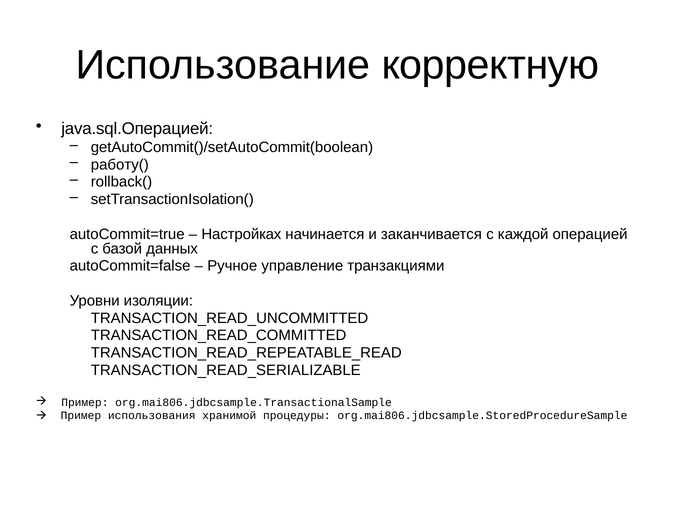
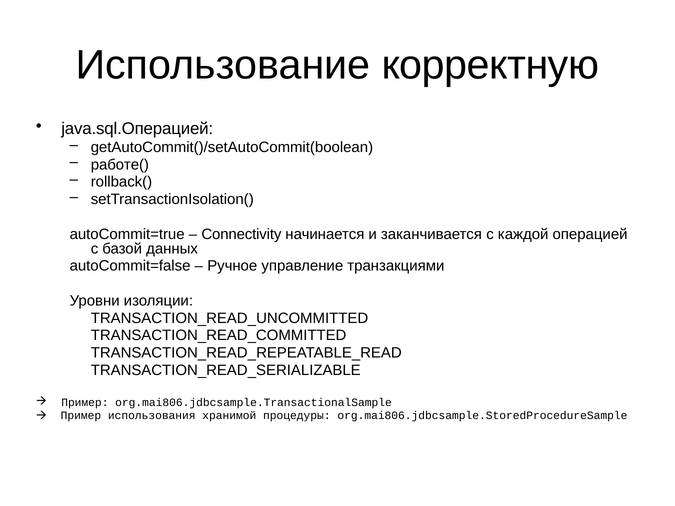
работу(: работу( -> работе(
Настройках: Настройках -> Connectivity
